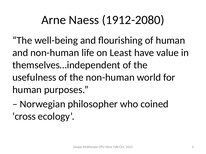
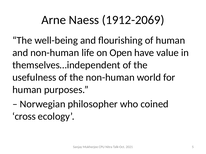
1912-2080: 1912-2080 -> 1912-2069
Least: Least -> Open
